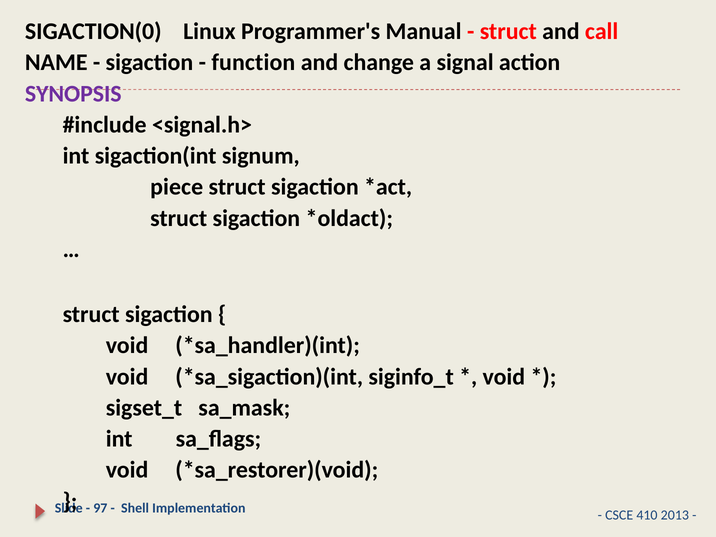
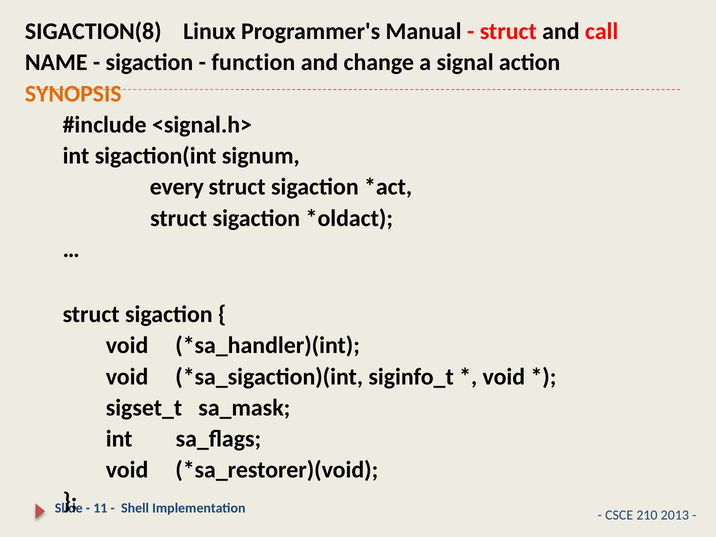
SIGACTION(0: SIGACTION(0 -> SIGACTION(8
SYNOPSIS colour: purple -> orange
piece: piece -> every
97: 97 -> 11
410: 410 -> 210
